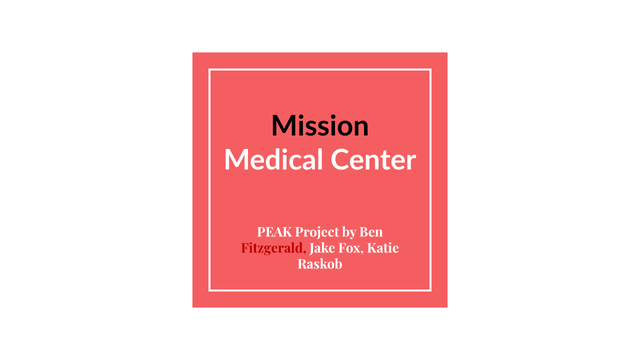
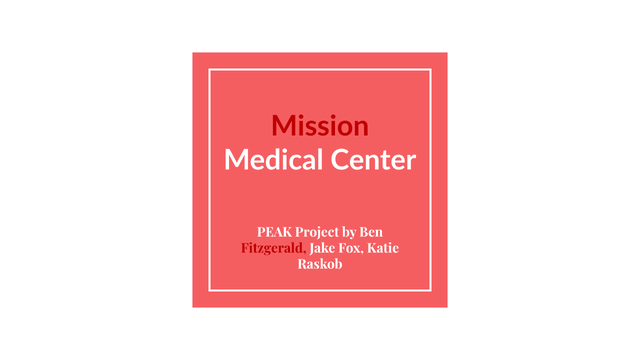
Mission colour: black -> red
